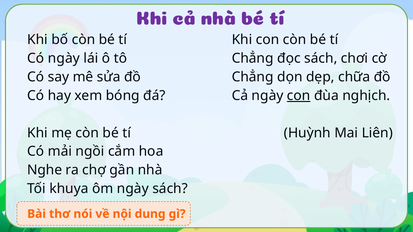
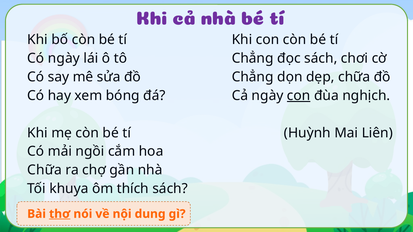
Nghe at (45, 170): Nghe -> Chữa
ôm ngày: ngày -> thích
thơ underline: none -> present
